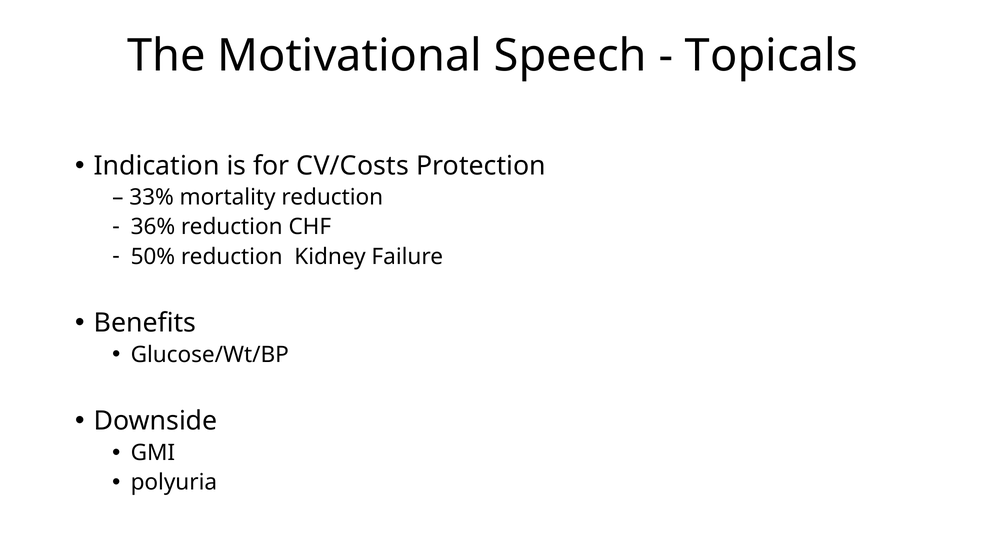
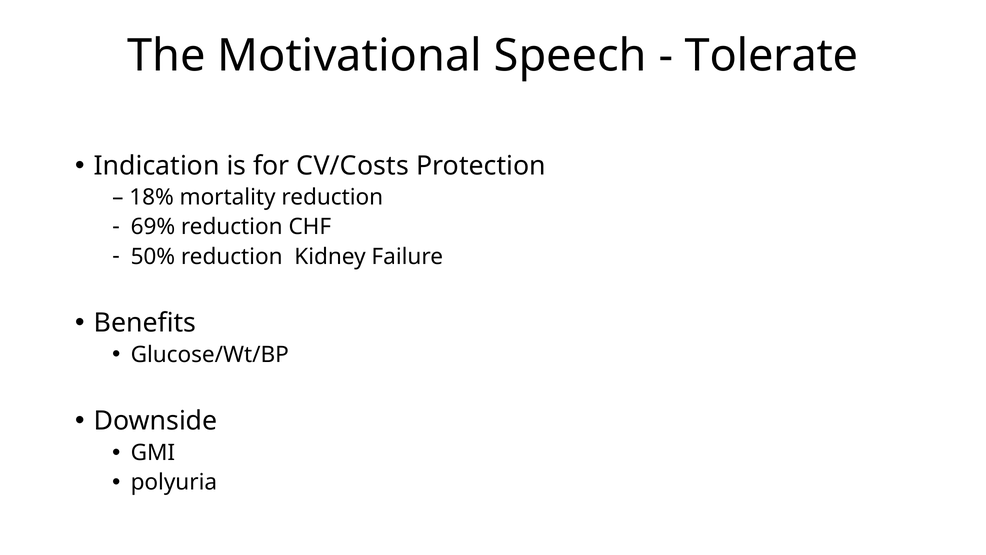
Topicals: Topicals -> Tolerate
33%: 33% -> 18%
36%: 36% -> 69%
